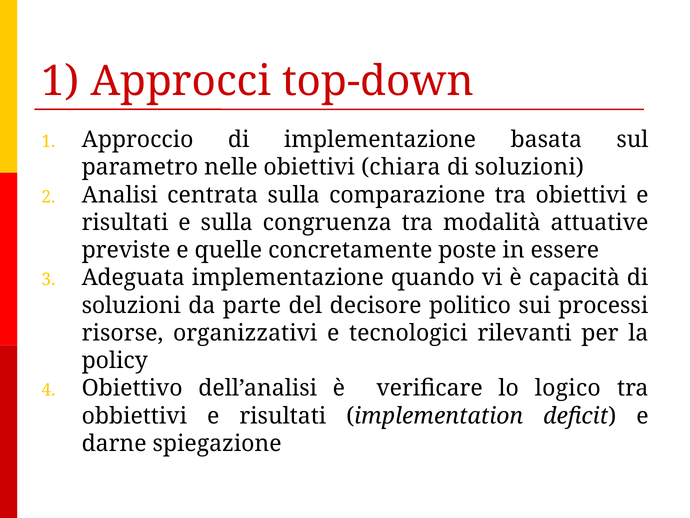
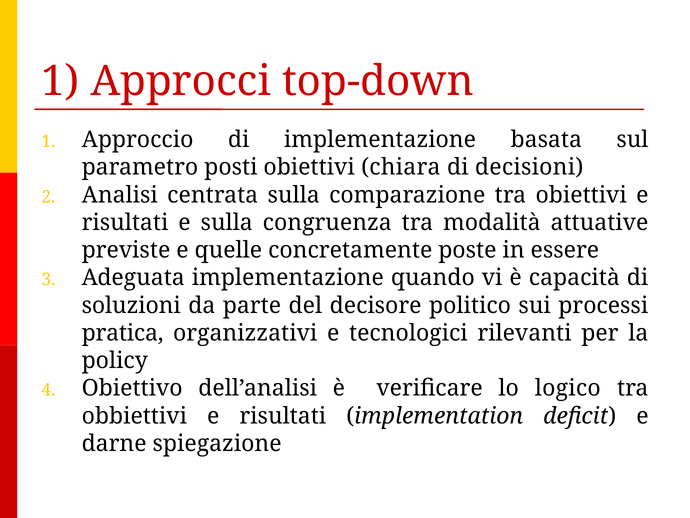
nelle: nelle -> posti
soluzioni at (529, 167): soluzioni -> decisioni
risorse: risorse -> pratica
